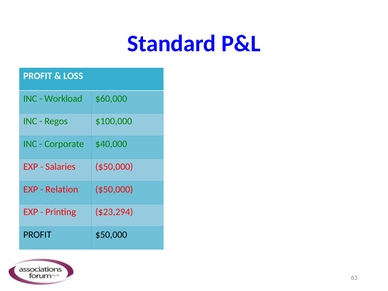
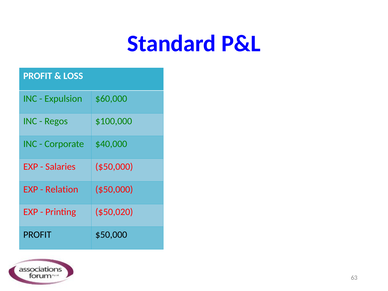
Workload: Workload -> Expulsion
$23,294: $23,294 -> $50,020
